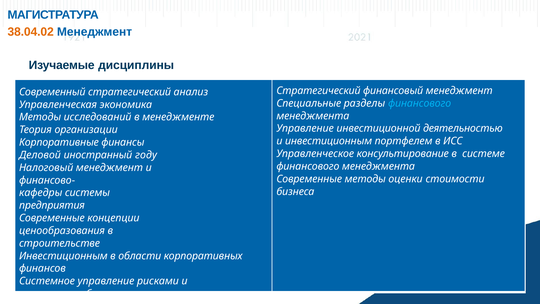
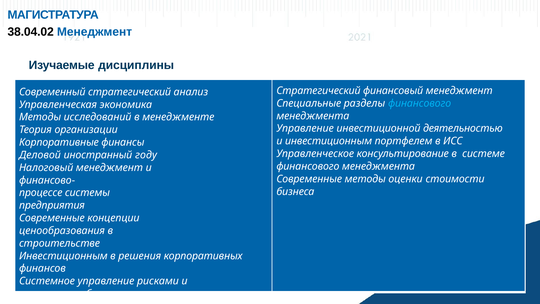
38.04.02 colour: orange -> black
кафедры: кафедры -> процессе
области: области -> решения
